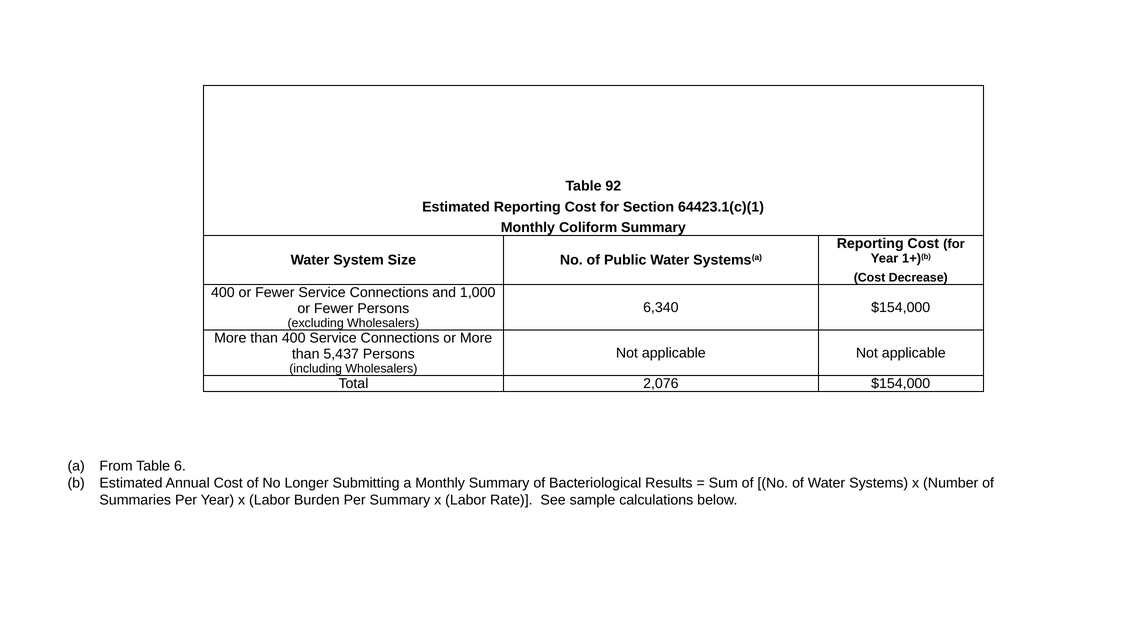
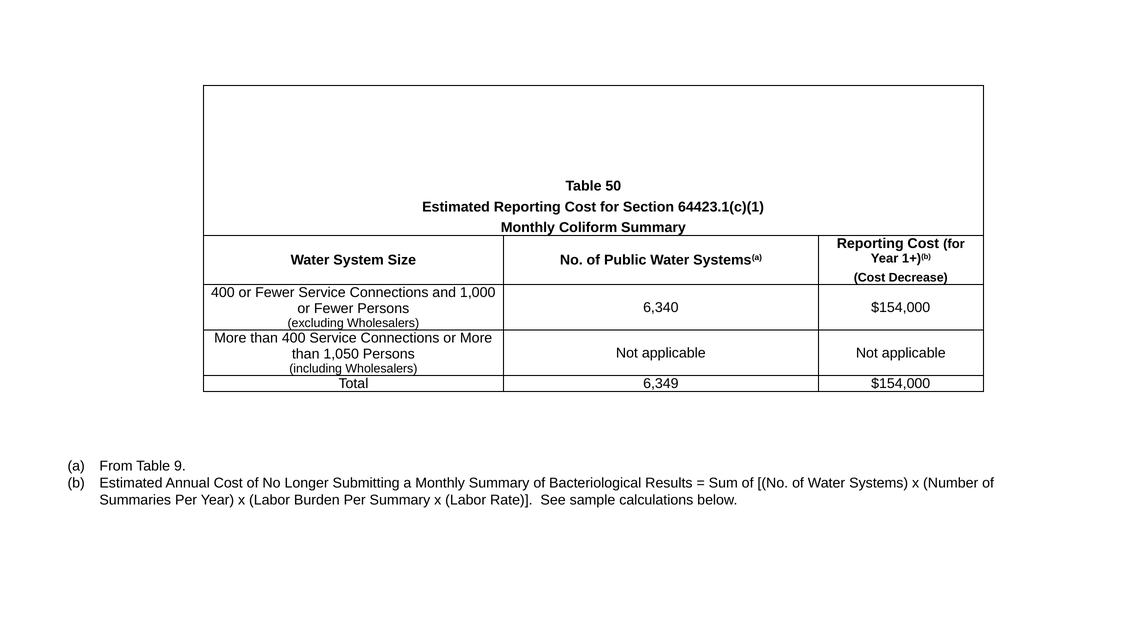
92: 92 -> 50
5,437: 5,437 -> 1,050
2,076: 2,076 -> 6,349
6: 6 -> 9
